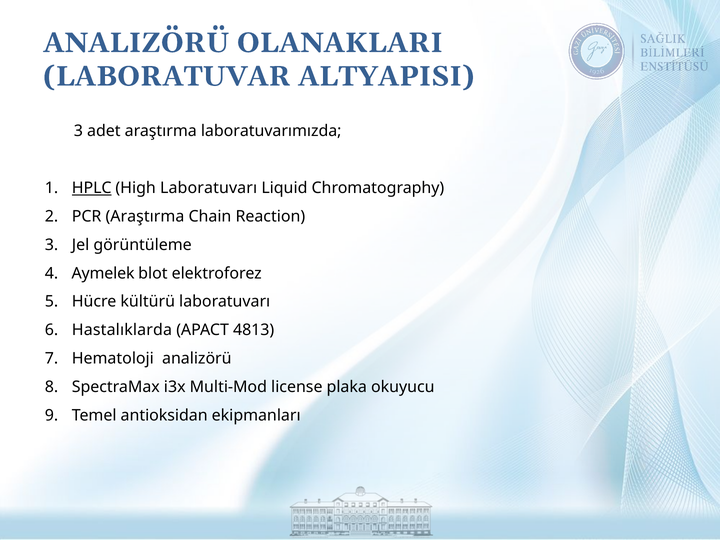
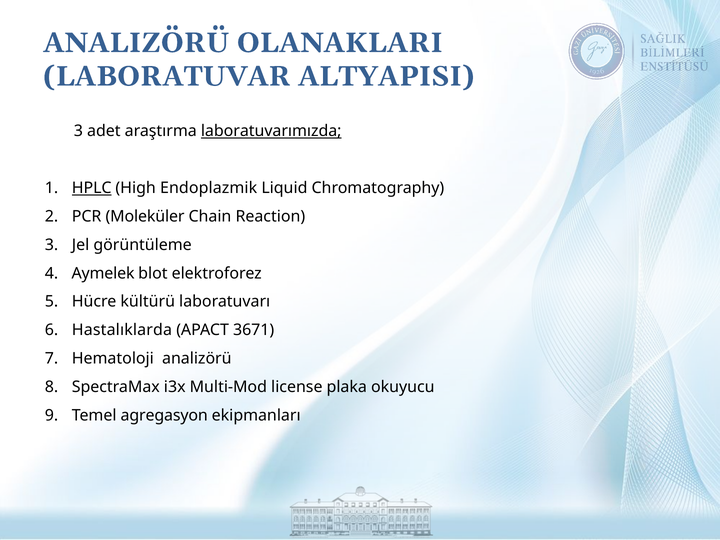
laboratuvarımızda underline: none -> present
High Laboratuvarı: Laboratuvarı -> Endoplazmik
PCR Araştırma: Araştırma -> Moleküler
4813: 4813 -> 3671
antioksidan: antioksidan -> agregasyon
